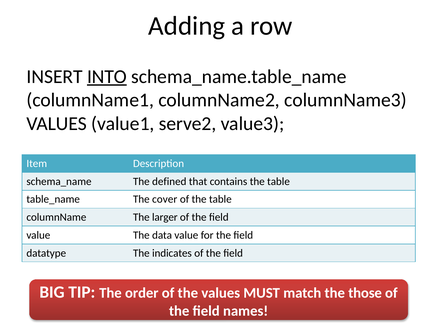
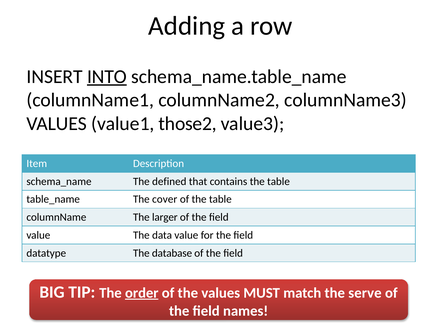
serve2: serve2 -> those2
indicates: indicates -> database
order underline: none -> present
those: those -> serve
